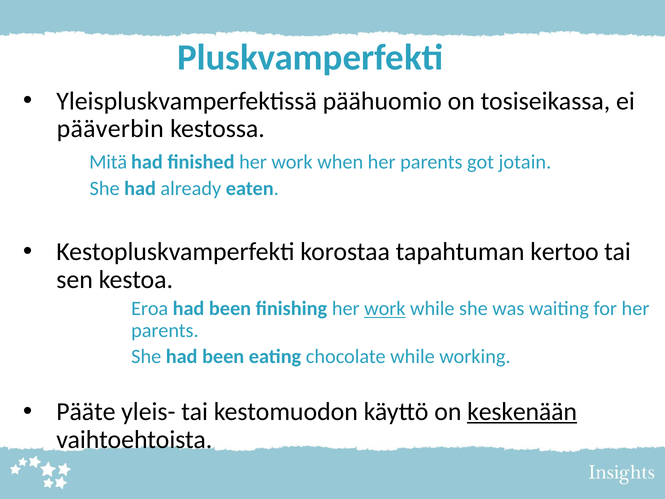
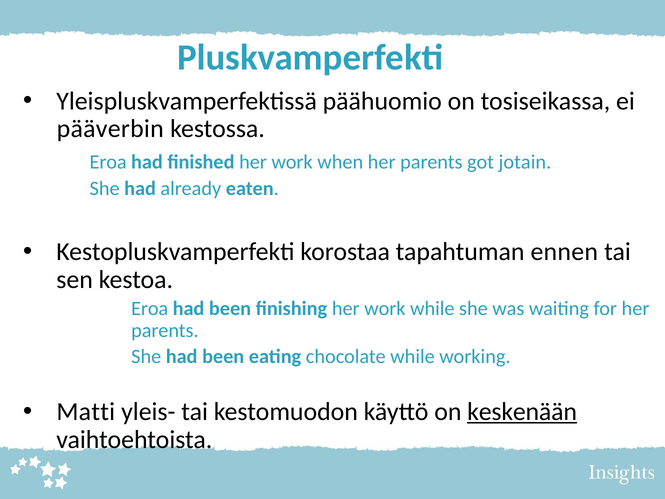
Mitä at (108, 162): Mitä -> Eroa
kertoo: kertoo -> ennen
work at (385, 309) underline: present -> none
Pääte: Pääte -> Matti
